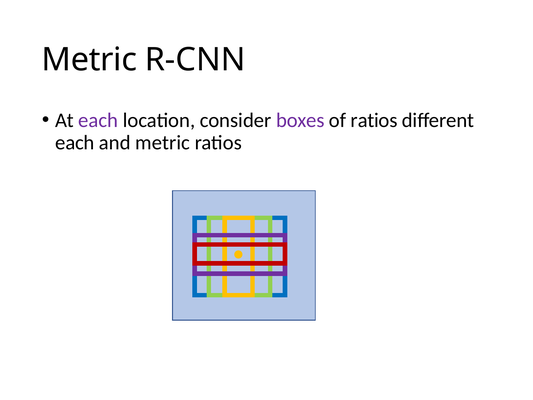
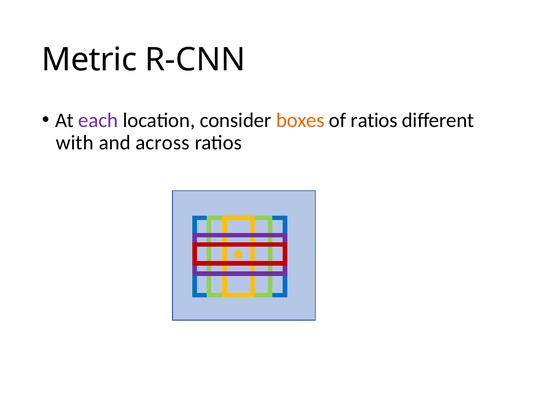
boxes colour: purple -> orange
each at (75, 143): each -> with
and metric: metric -> across
